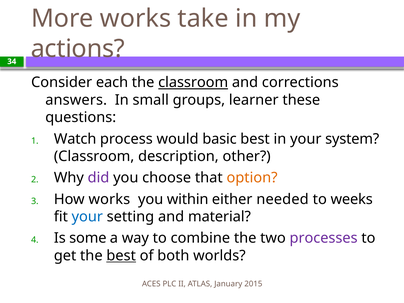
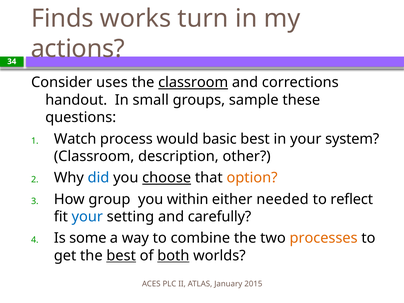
More: More -> Finds
take: take -> turn
each: each -> uses
answers: answers -> handout
learner: learner -> sample
did colour: purple -> blue
choose underline: none -> present
How works: works -> group
weeks: weeks -> reflect
material: material -> carefully
processes colour: purple -> orange
both underline: none -> present
